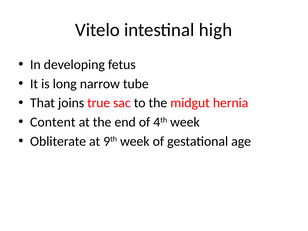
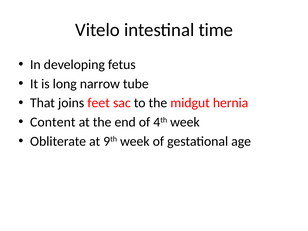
high: high -> time
true: true -> feet
